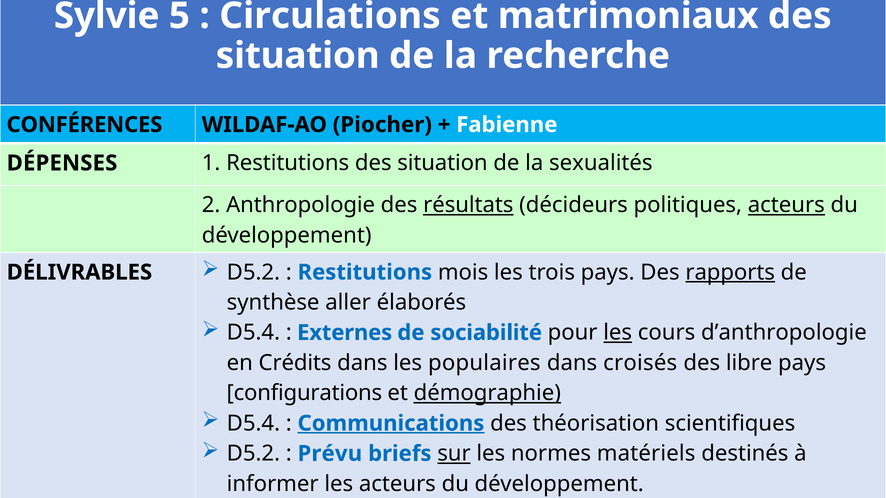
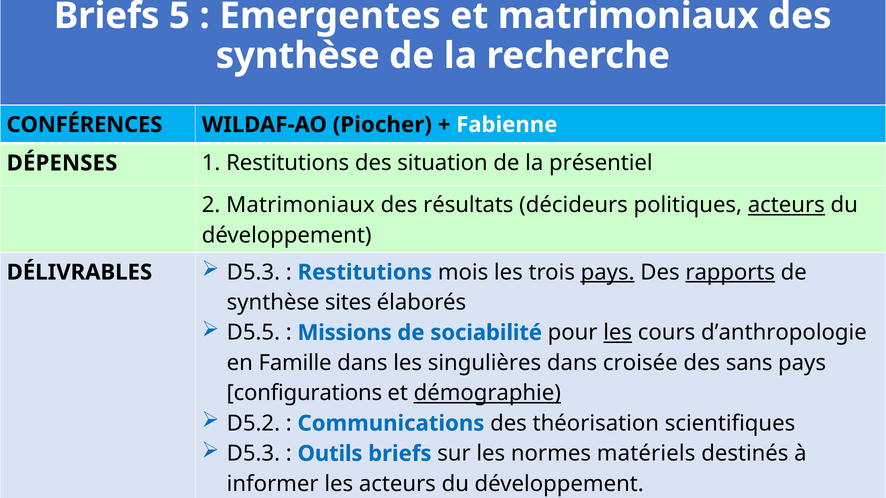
Sylvie at (107, 16): Sylvie -> Briefs
Circulations: Circulations -> Émergentes
situation at (298, 56): situation -> synthèse
sexualités: sexualités -> présentiel
2 Anthropologie: Anthropologie -> Matrimoniaux
résultats underline: present -> none
D5.2 at (253, 272): D5.2 -> D5.3
pays at (608, 272) underline: none -> present
aller: aller -> sites
D5.4 at (253, 333): D5.4 -> D5.5
Externes: Externes -> Missions
Crédits: Crédits -> Famille
populaires: populaires -> singulières
croisés: croisés -> croisée
libre: libre -> sans
D5.4 at (253, 424): D5.4 -> D5.2
Communications underline: present -> none
D5.2 at (253, 454): D5.2 -> D5.3
Prévu: Prévu -> Outils
sur underline: present -> none
